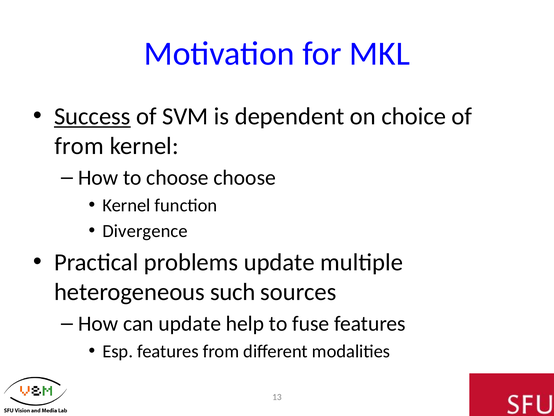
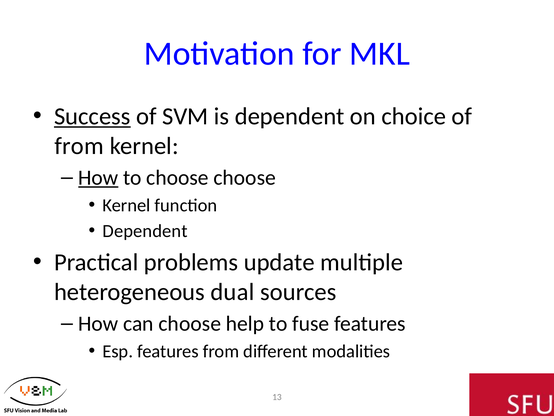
How at (98, 178) underline: none -> present
Divergence at (145, 231): Divergence -> Dependent
such: such -> dual
can update: update -> choose
